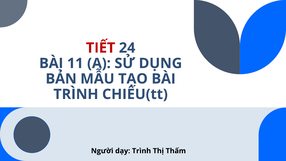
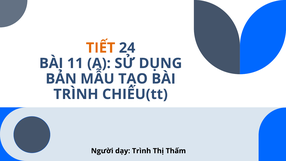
TIẾT colour: red -> orange
